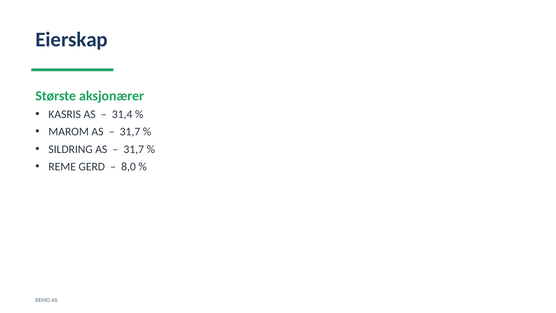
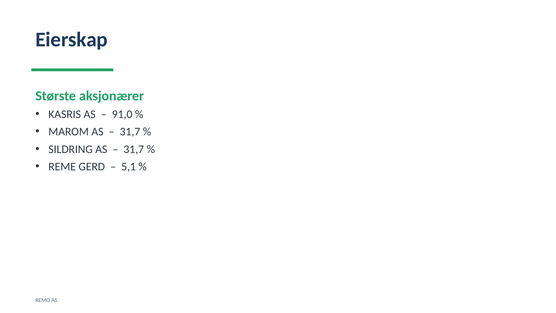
31,4: 31,4 -> 91,0
8,0: 8,0 -> 5,1
